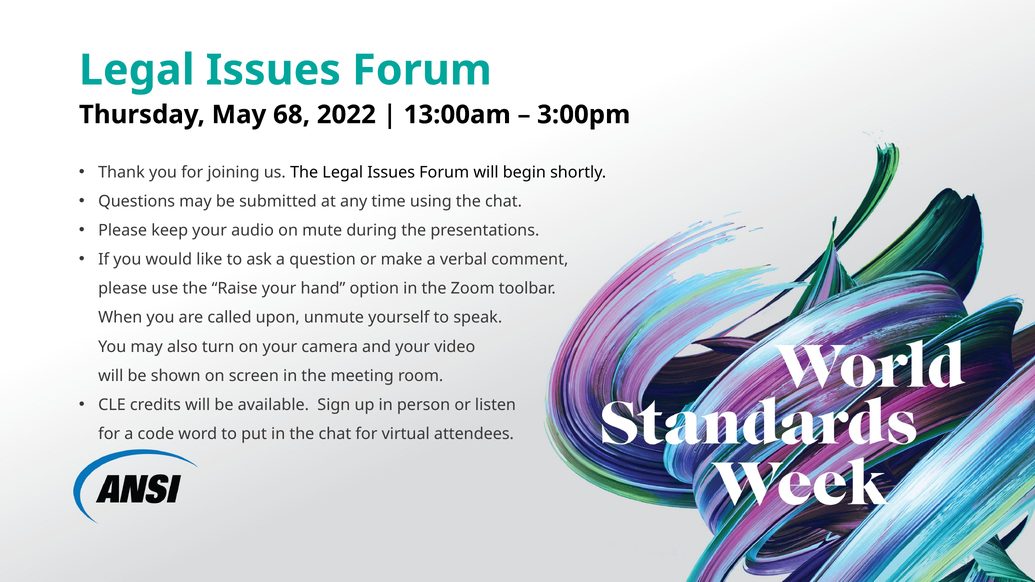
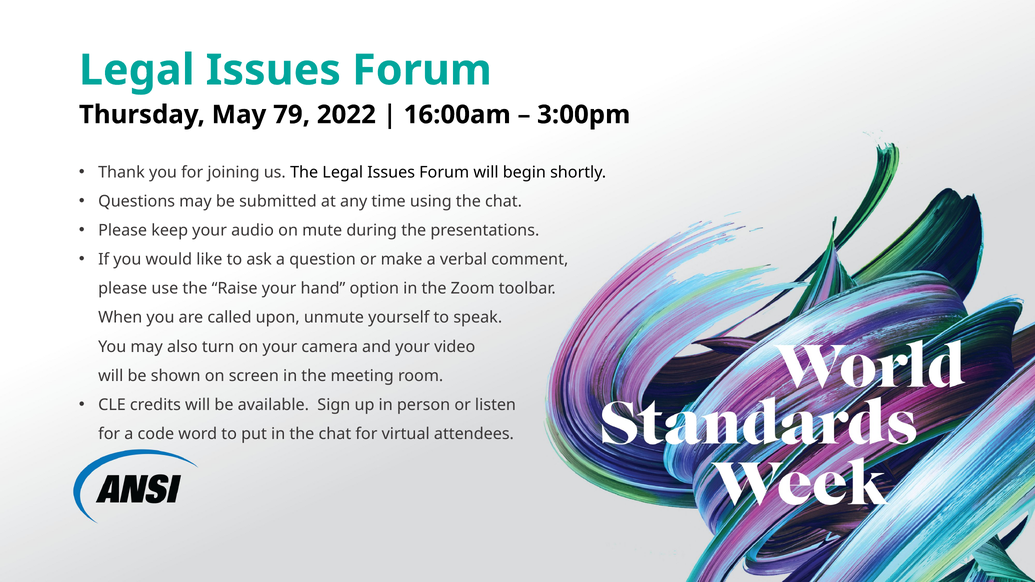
68: 68 -> 79
13:00am: 13:00am -> 16:00am
